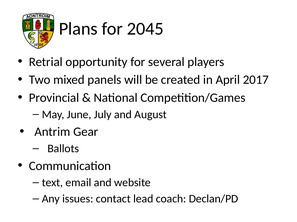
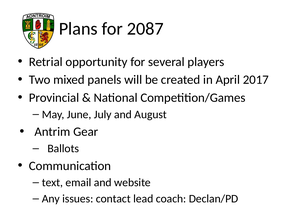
2045: 2045 -> 2087
